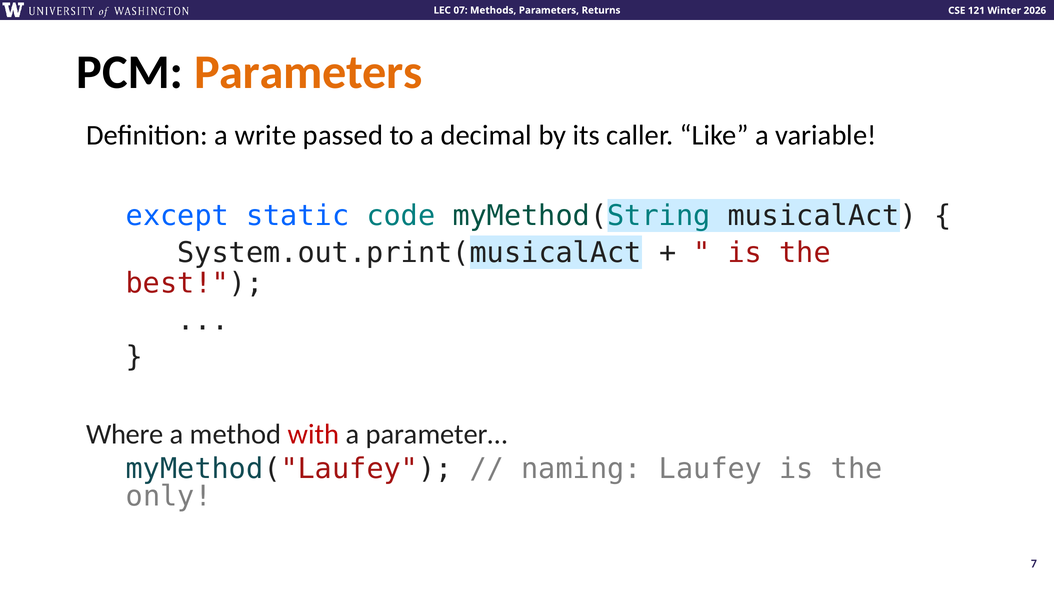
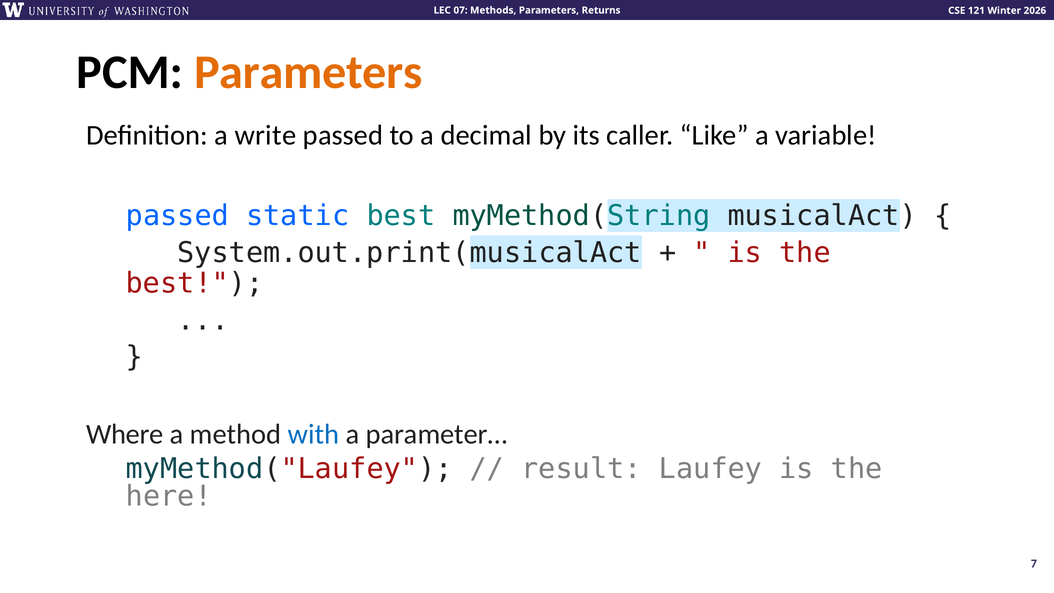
except at (177, 216): except -> passed
static code: code -> best
with colour: red -> blue
naming: naming -> result
only: only -> here
